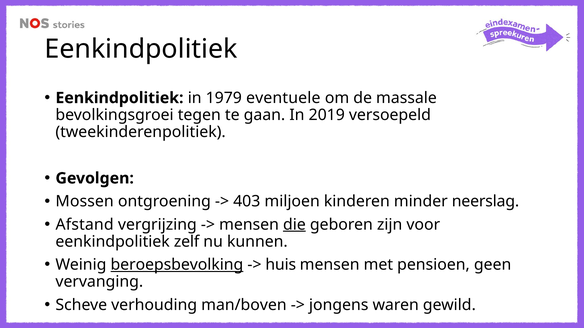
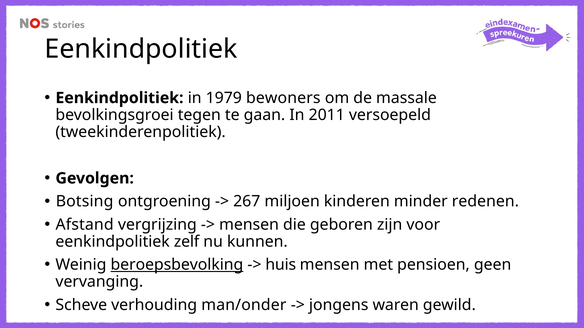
eventuele: eventuele -> bewoners
2019: 2019 -> 2011
Mossen: Mossen -> Botsing
403: 403 -> 267
neerslag: neerslag -> redenen
die underline: present -> none
man/boven: man/boven -> man/onder
